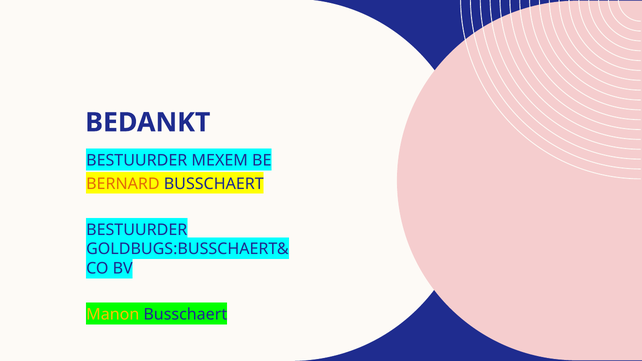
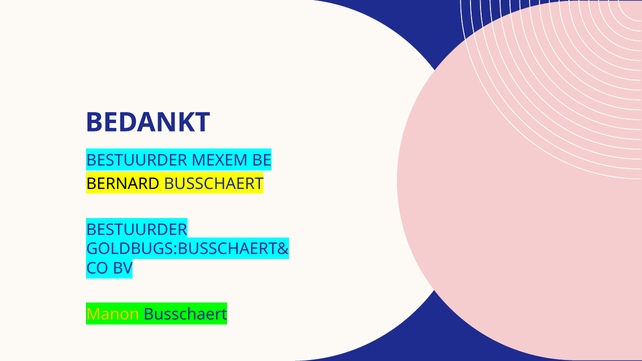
BERNARD colour: orange -> black
